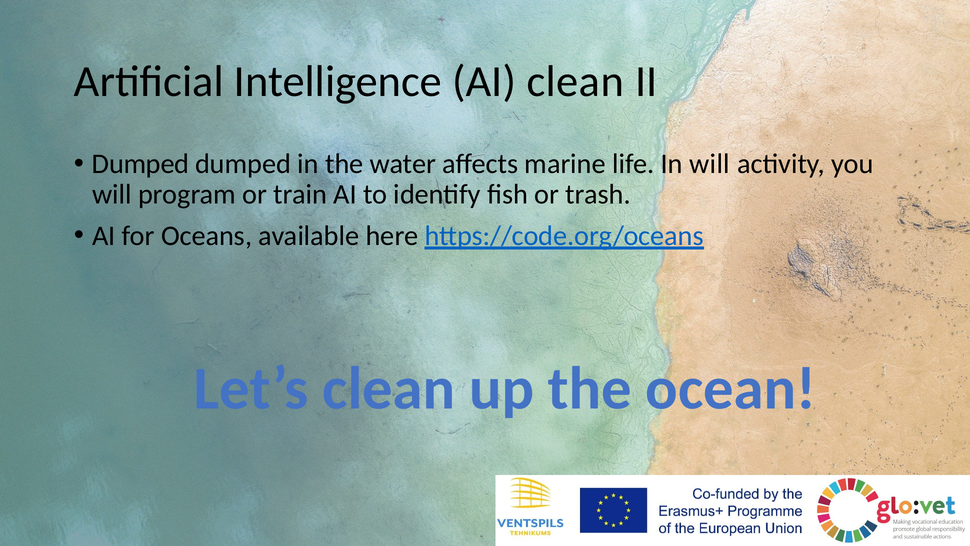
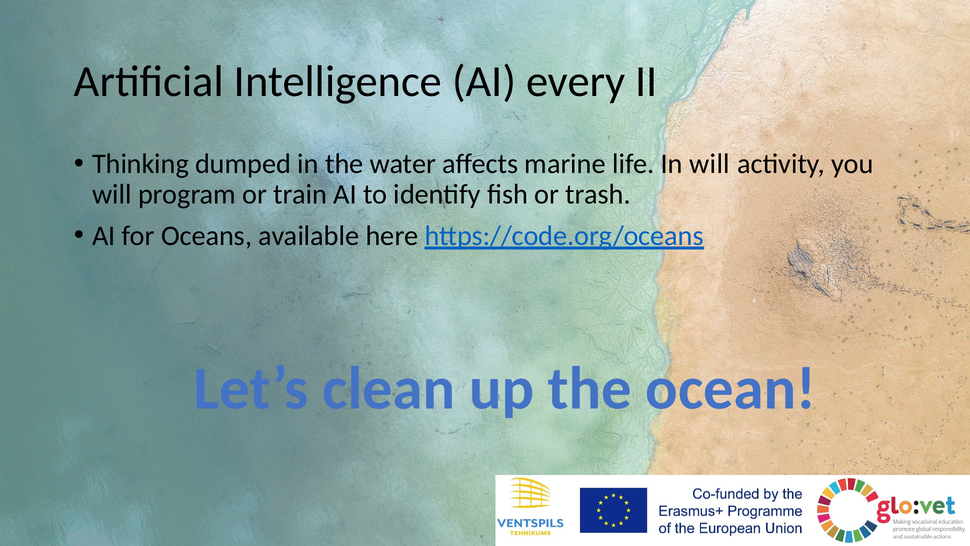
AI clean: clean -> every
Dumped at (141, 164): Dumped -> Thinking
